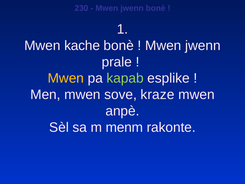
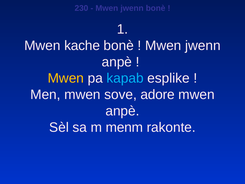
prale at (117, 62): prale -> anpè
kapab colour: light green -> light blue
kraze: kraze -> adore
